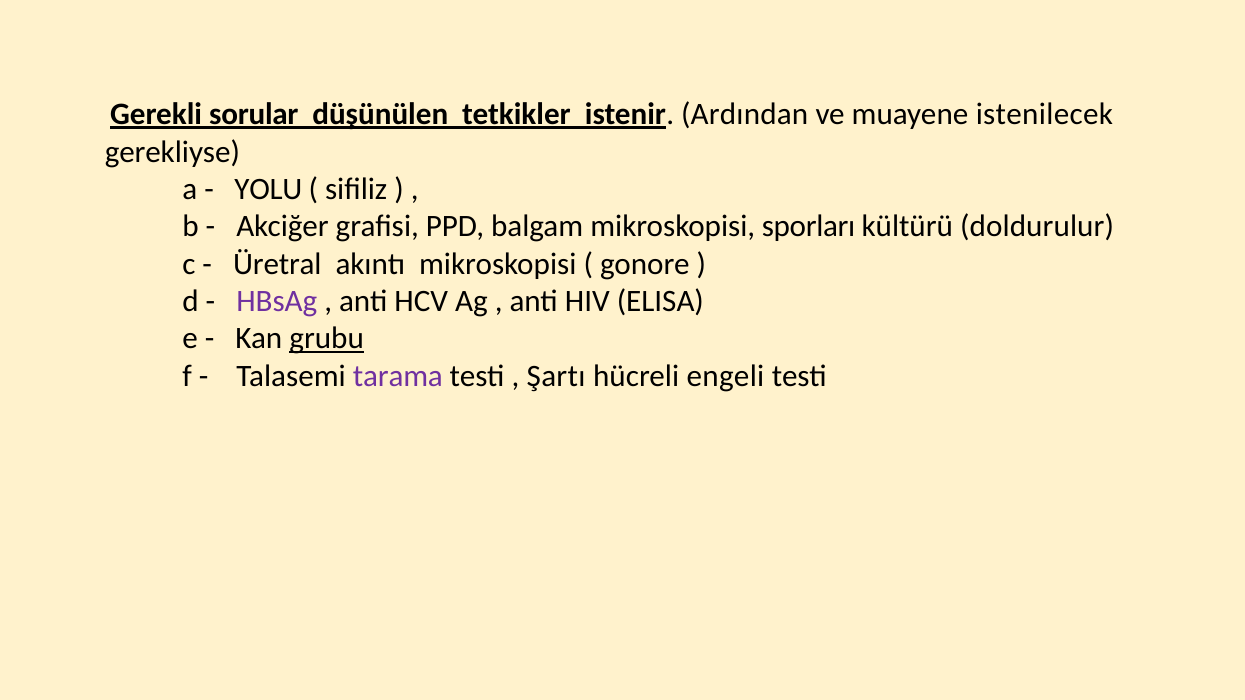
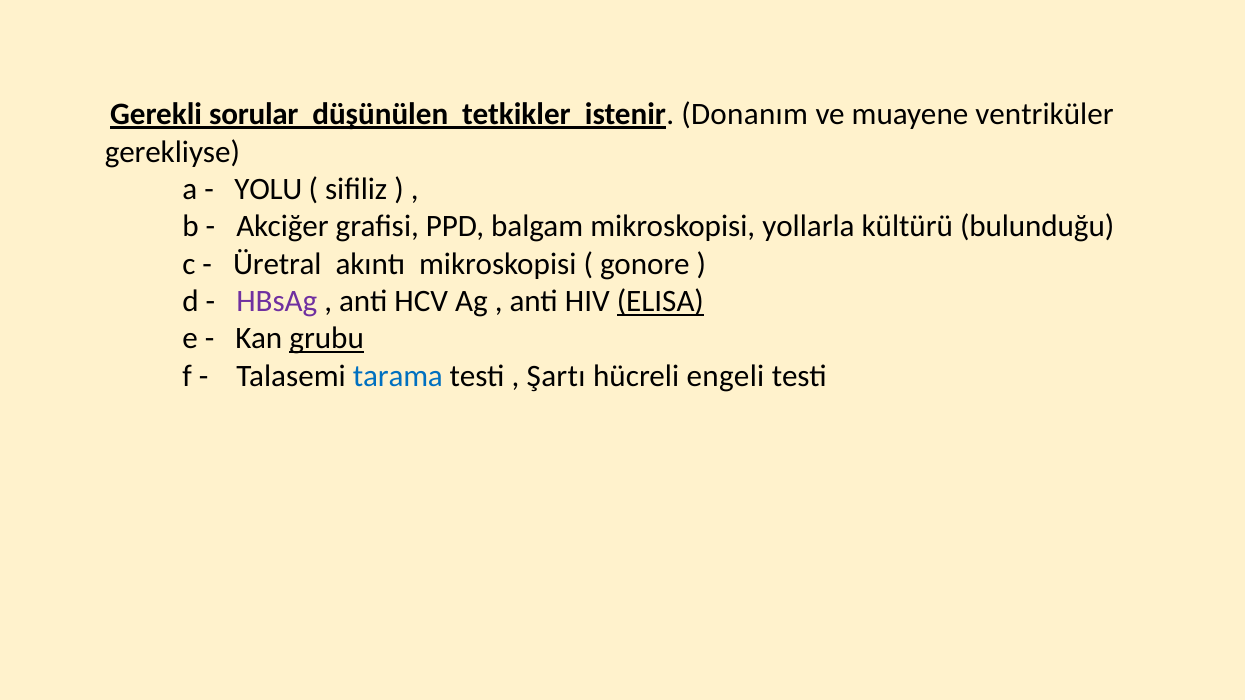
Ardından: Ardından -> Donanım
istenilecek: istenilecek -> ventriküler
sporları: sporları -> yollarla
doldurulur: doldurulur -> bulunduğu
ELISA underline: none -> present
tarama colour: purple -> blue
